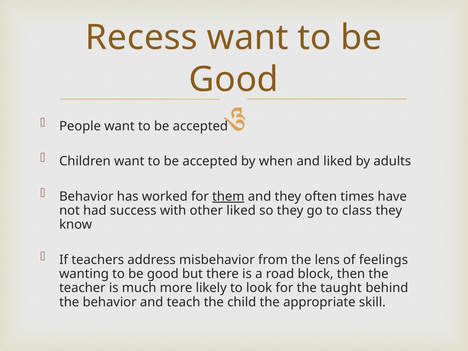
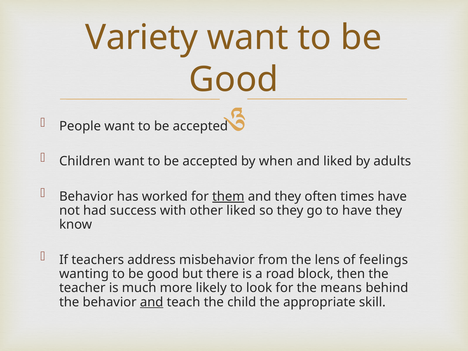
Recess: Recess -> Variety
to class: class -> have
taught: taught -> means
and at (152, 302) underline: none -> present
